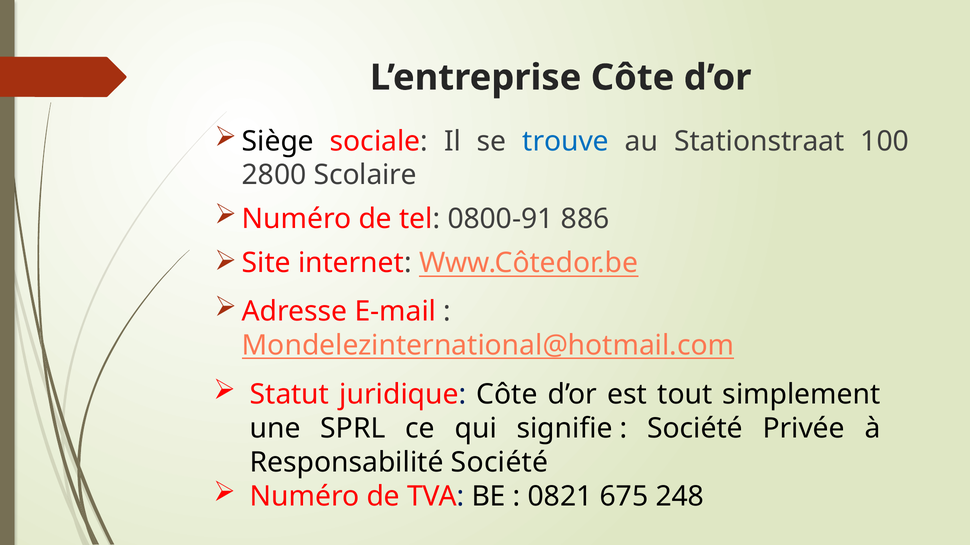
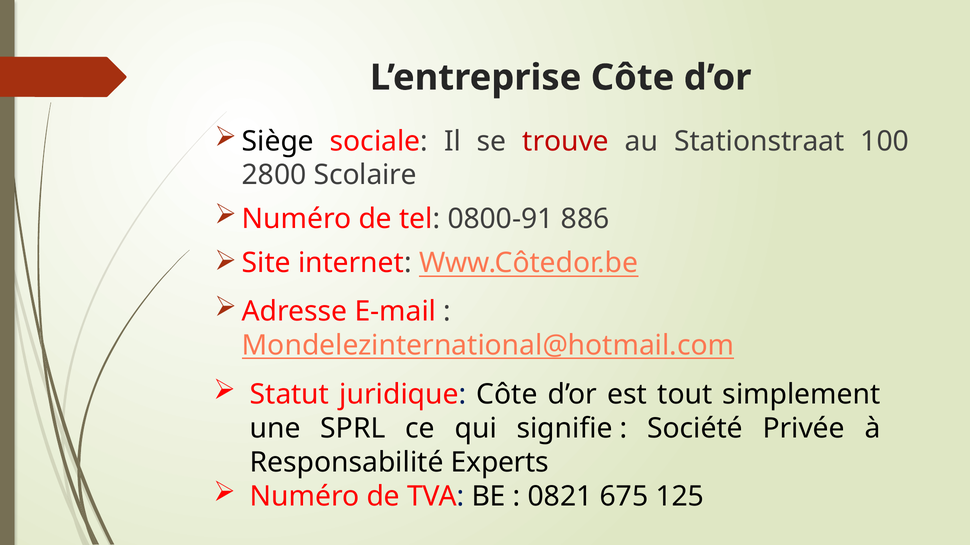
trouve colour: blue -> red
Responsabilité Société: Société -> Experts
248: 248 -> 125
